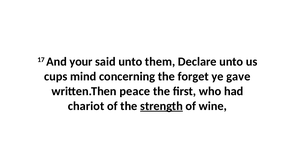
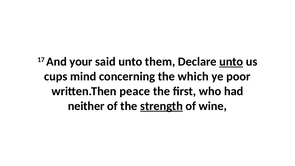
unto at (231, 62) underline: none -> present
forget: forget -> which
gave: gave -> poor
chariot: chariot -> neither
